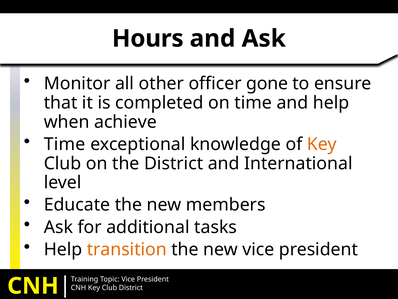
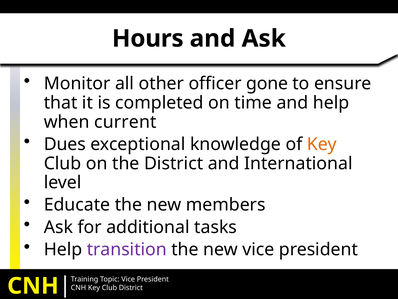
achieve: achieve -> current
Time at (65, 144): Time -> Dues
transition colour: orange -> purple
